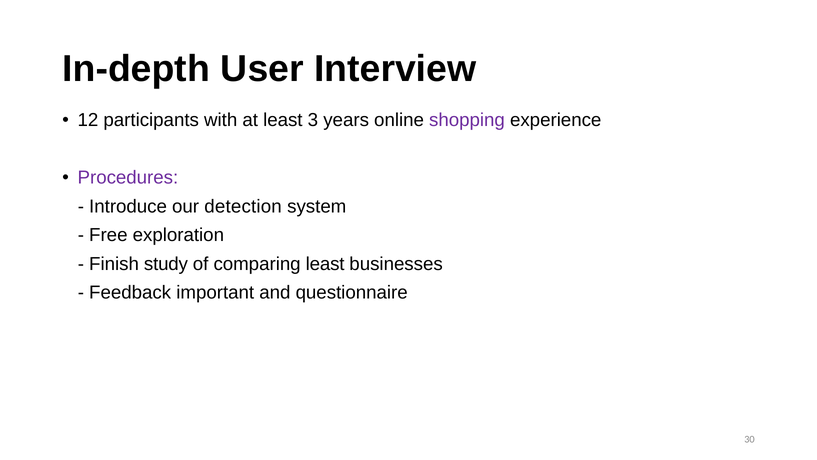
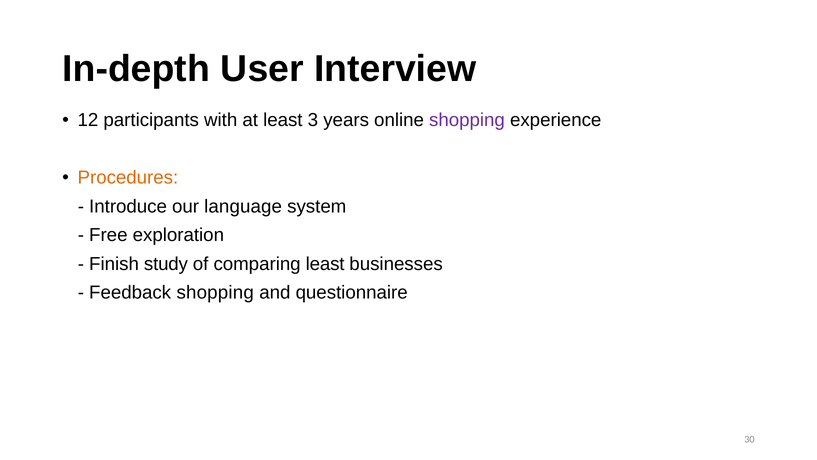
Procedures colour: purple -> orange
detection: detection -> language
Feedback important: important -> shopping
